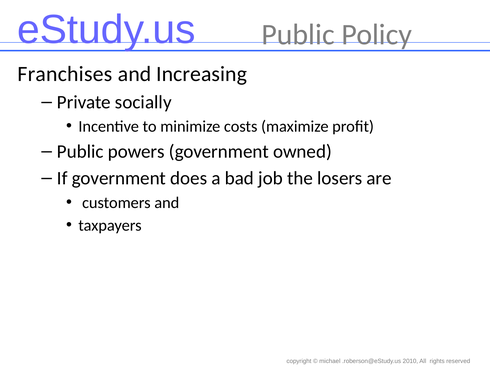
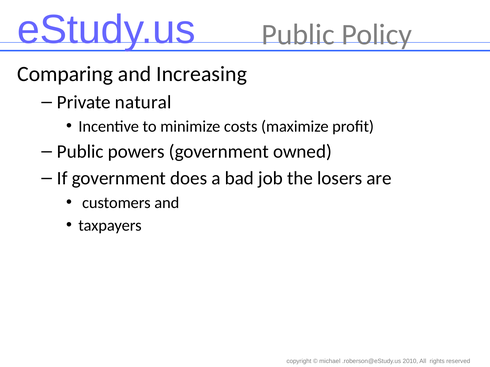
Franchises: Franchises -> Comparing
socially: socially -> natural
